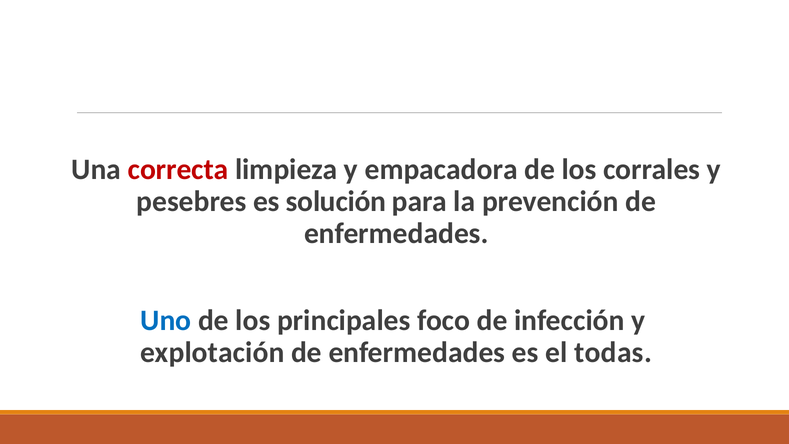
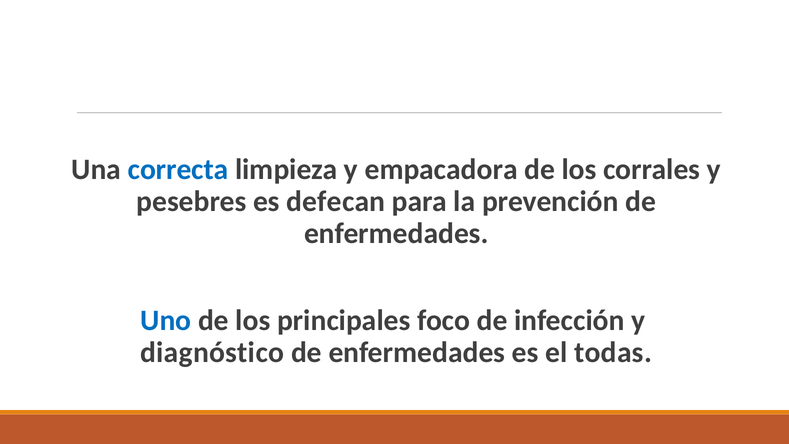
correcta colour: red -> blue
solución: solución -> defecan
explotación: explotación -> diagnóstico
